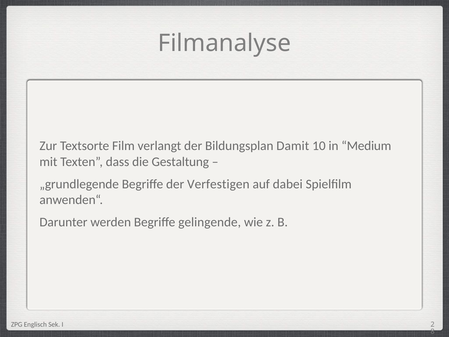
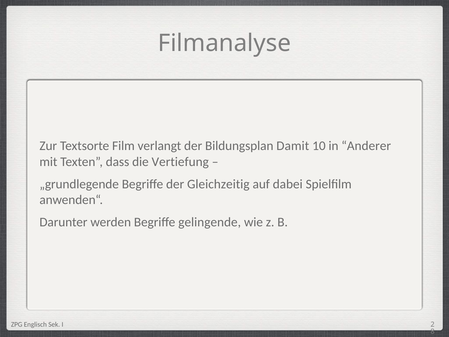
Medium: Medium -> Anderer
Gestaltung: Gestaltung -> Vertiefung
Verfestigen: Verfestigen -> Gleichzeitig
